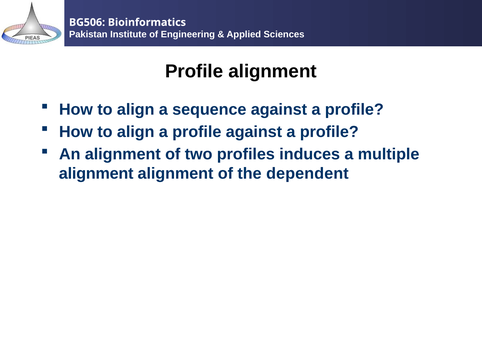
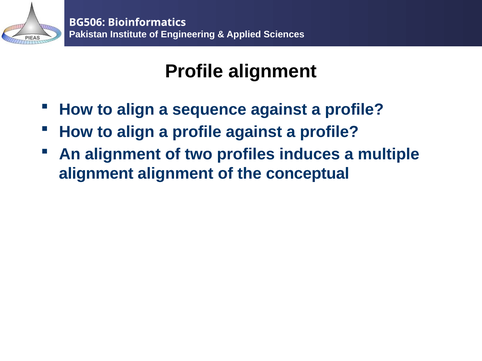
dependent: dependent -> conceptual
